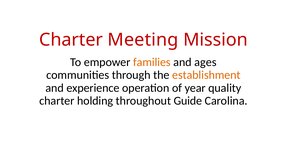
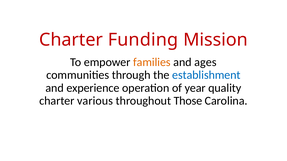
Meeting: Meeting -> Funding
establishment colour: orange -> blue
holding: holding -> various
Guide: Guide -> Those
